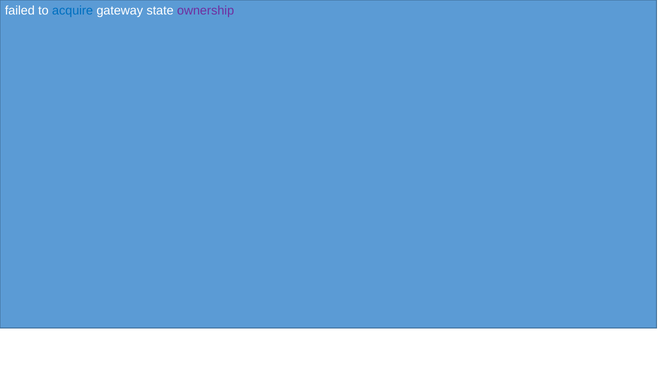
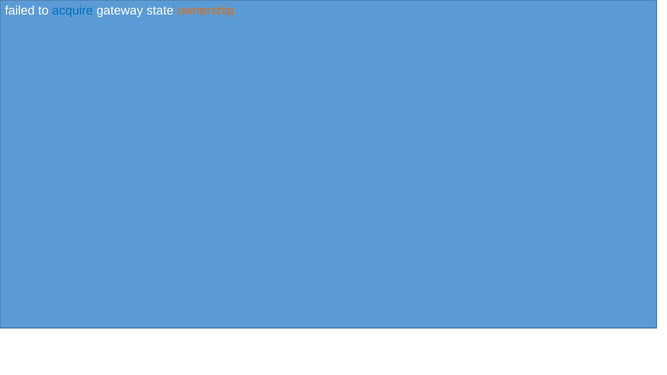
ownership colour: purple -> orange
